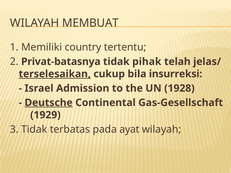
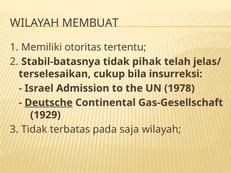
country: country -> otoritas
Privat-batasnya: Privat-batasnya -> Stabil-batasnya
terselesaikan underline: present -> none
1928: 1928 -> 1978
ayat: ayat -> saja
